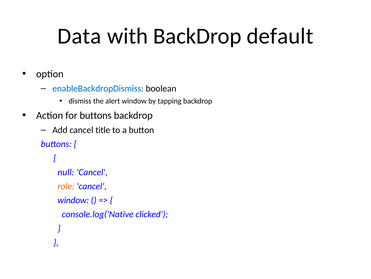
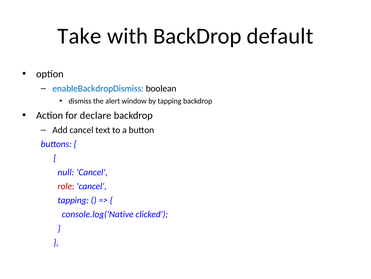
Data: Data -> Take
for buttons: buttons -> declare
title: title -> text
role colour: orange -> red
window at (73, 200): window -> tapping
